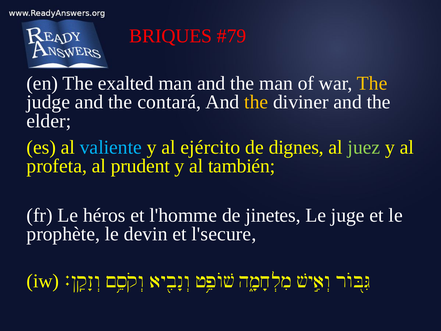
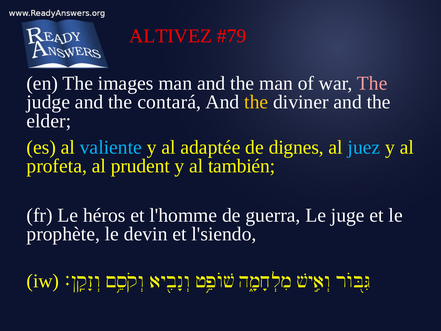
BRIQUES: BRIQUES -> ALTIVEZ
exalted: exalted -> images
The at (372, 83) colour: yellow -> pink
ejército: ejército -> adaptée
juez colour: light green -> light blue
jinetes: jinetes -> guerra
l'secure: l'secure -> l'siendo
